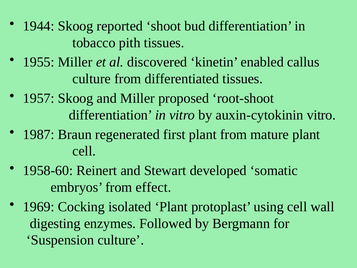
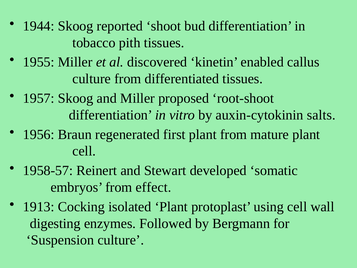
auxin-cytokinin vitro: vitro -> salts
1987: 1987 -> 1956
1958-60: 1958-60 -> 1958-57
1969: 1969 -> 1913
